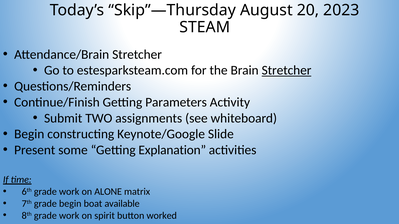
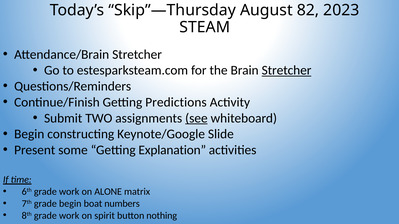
20: 20 -> 82
Parameters: Parameters -> Predictions
see underline: none -> present
available: available -> numbers
worked: worked -> nothing
